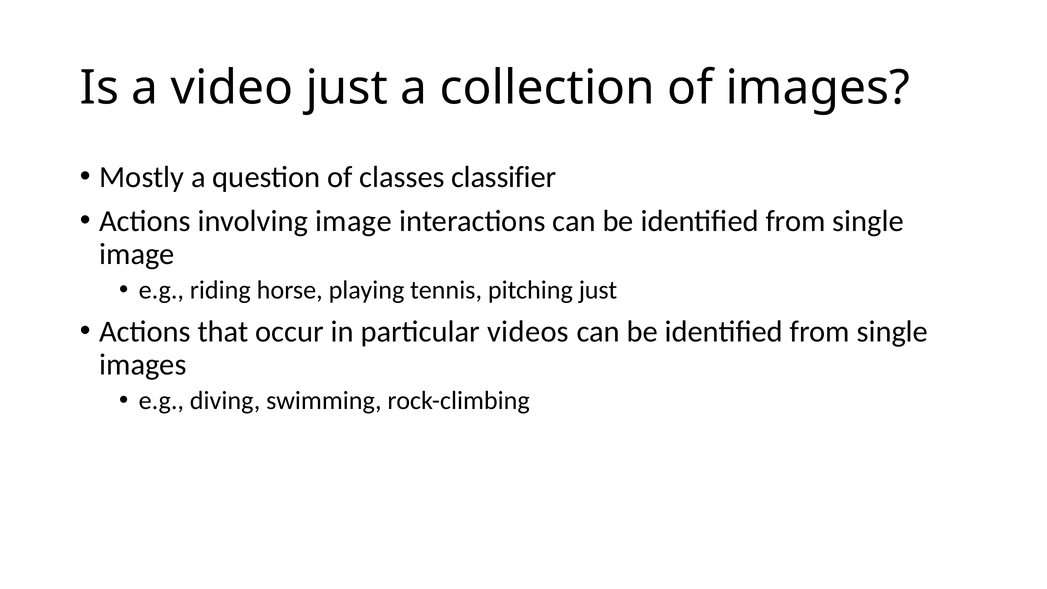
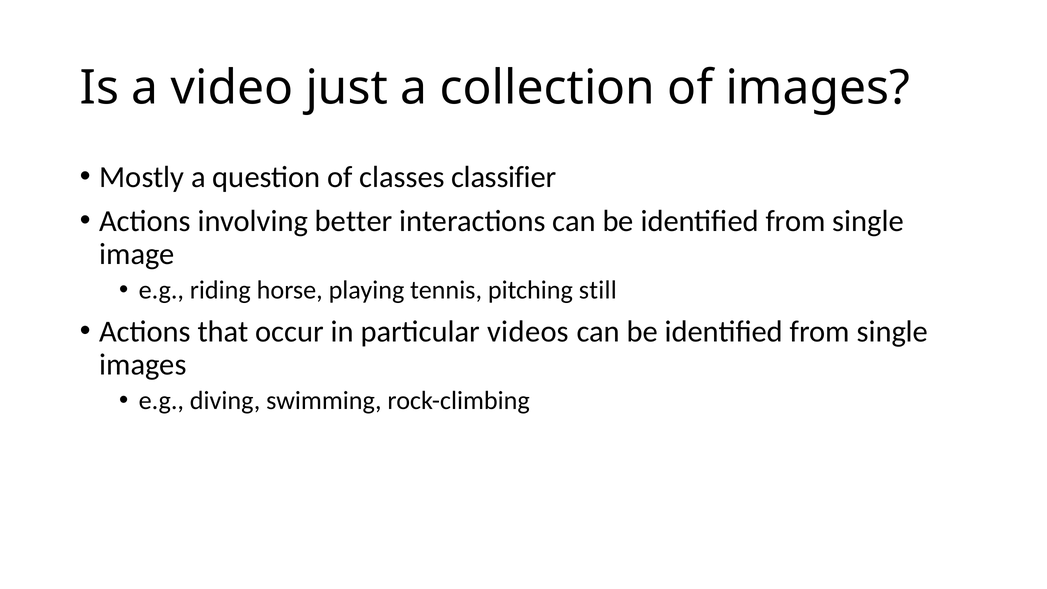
involving image: image -> better
pitching just: just -> still
